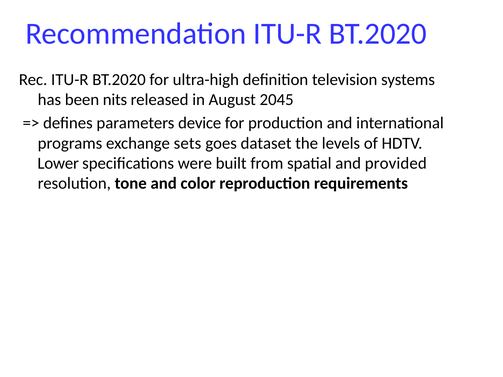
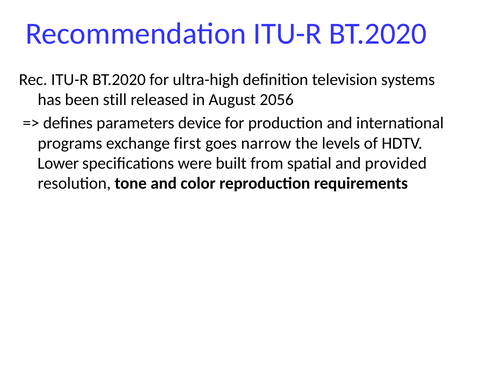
nits: nits -> still
2045: 2045 -> 2056
sets: sets -> first
dataset: dataset -> narrow
